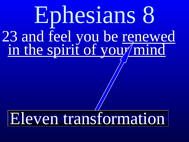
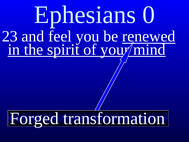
8: 8 -> 0
Eleven: Eleven -> Forged
